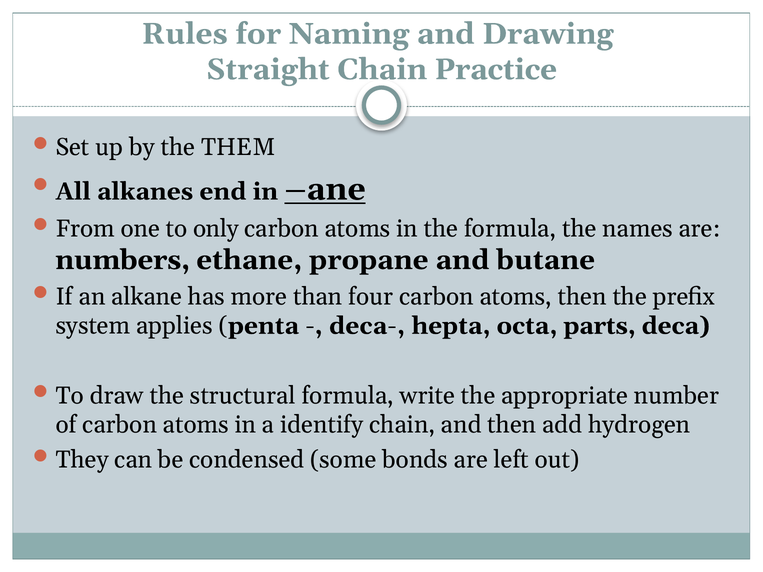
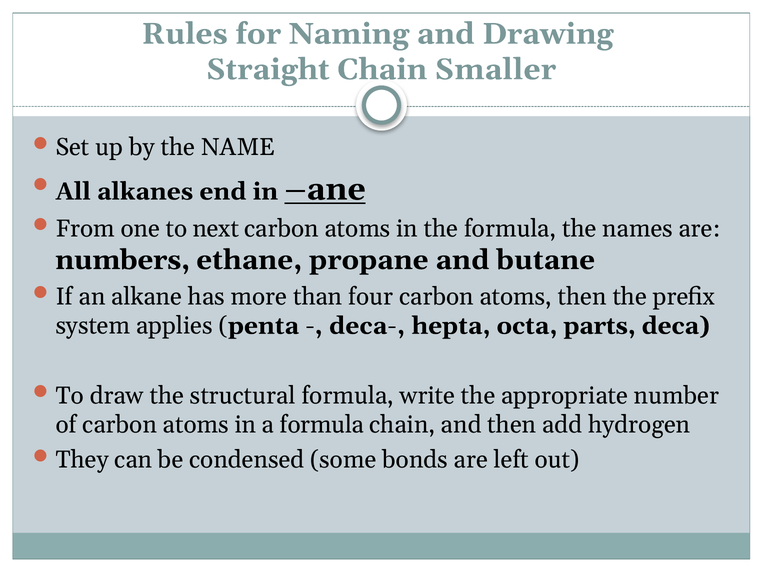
Practice: Practice -> Smaller
THEM: THEM -> NAME
only: only -> next
a identify: identify -> formula
